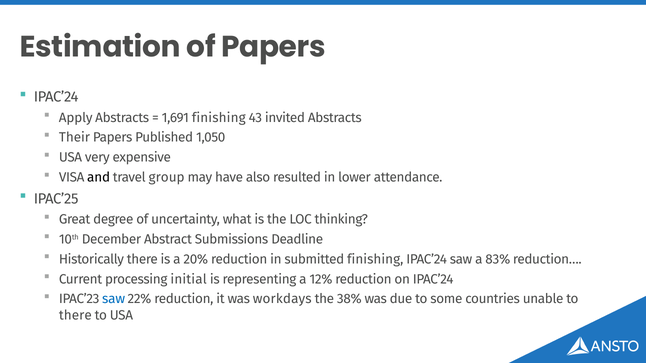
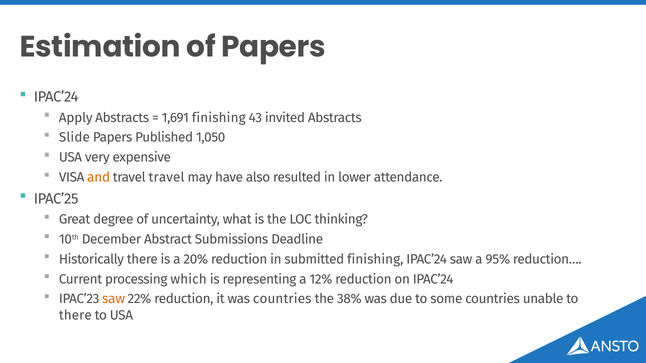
Their: Their -> Slide
and colour: black -> orange
travel group: group -> travel
83%: 83% -> 95%
initial: initial -> which
saw at (114, 299) colour: blue -> orange
was workdays: workdays -> countries
